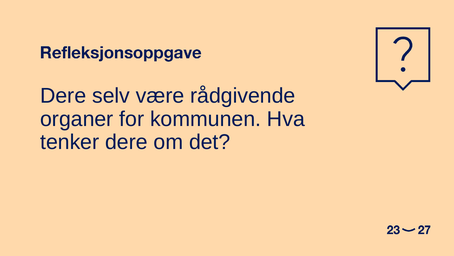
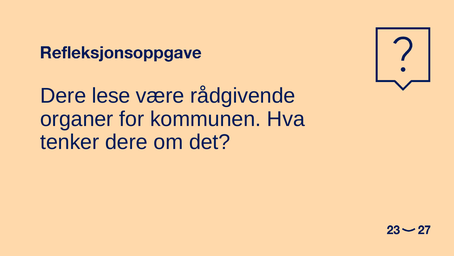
selv: selv -> lese
